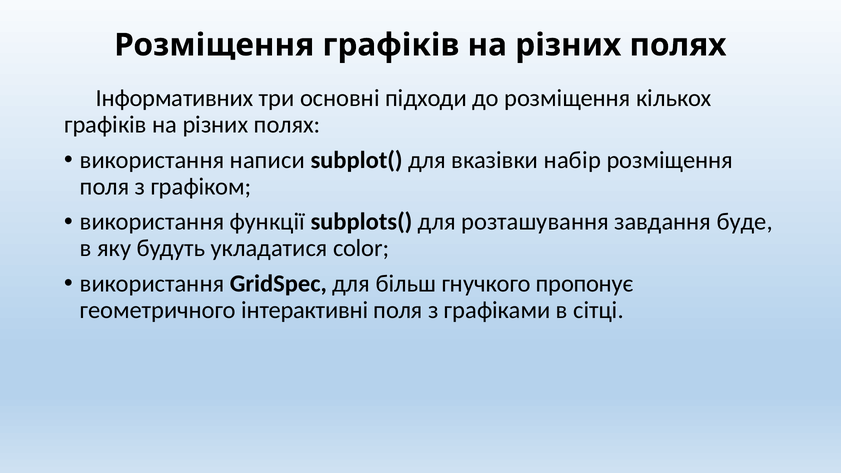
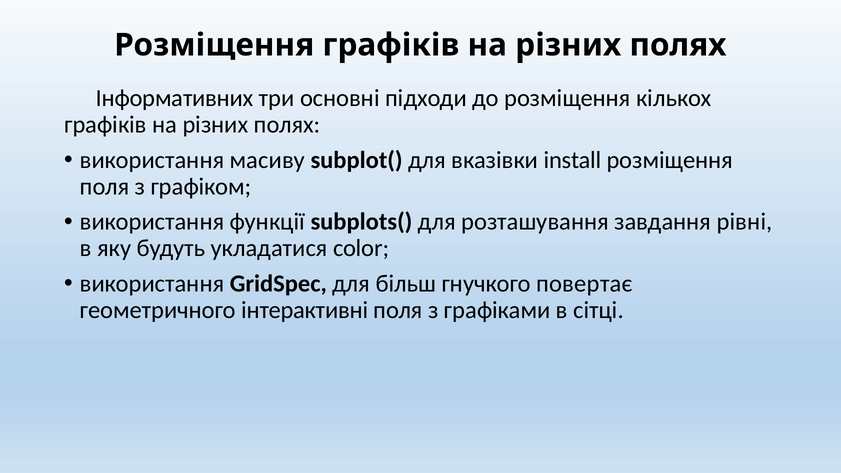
написи: написи -> масиву
набір: набір -> install
буде: буде -> рівні
пропонує: пропонує -> повертає
